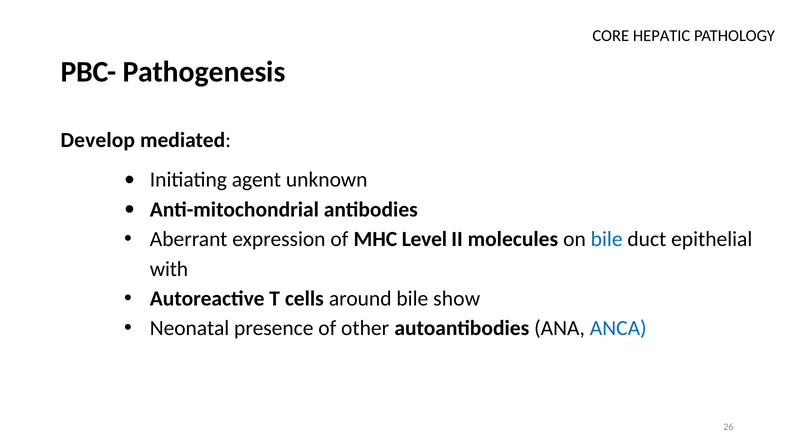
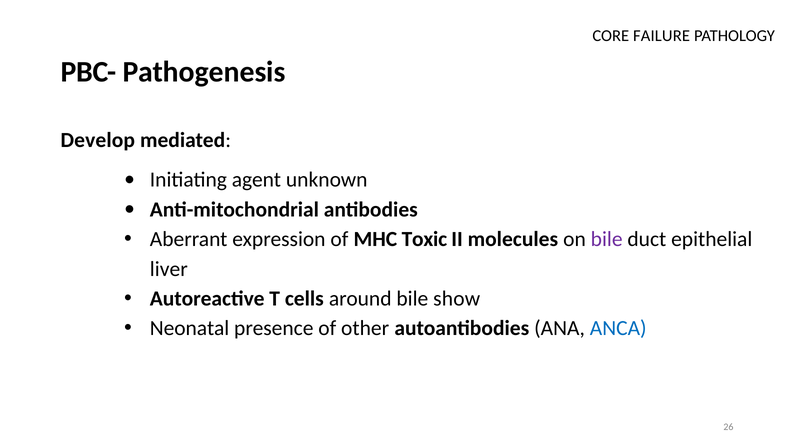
HEPATIC: HEPATIC -> FAILURE
Level: Level -> Toxic
bile at (607, 239) colour: blue -> purple
with: with -> liver
